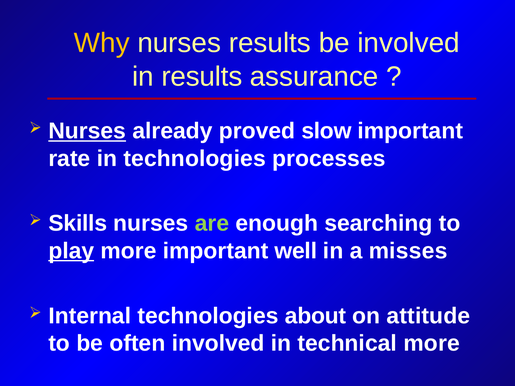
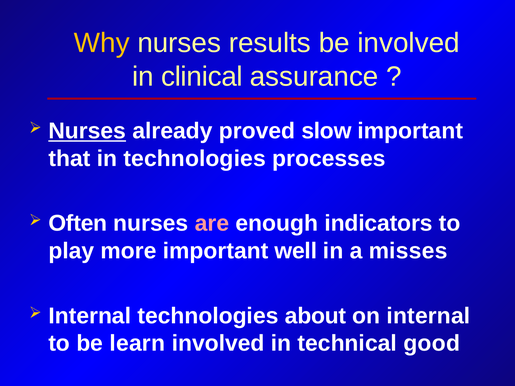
in results: results -> clinical
rate: rate -> that
Skills: Skills -> Often
are colour: light green -> pink
searching: searching -> indicators
play underline: present -> none
on attitude: attitude -> internal
often: often -> learn
technical more: more -> good
